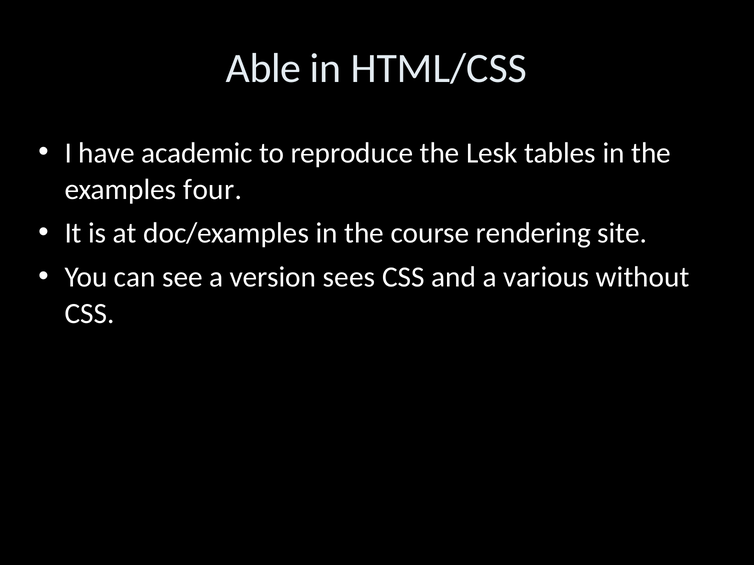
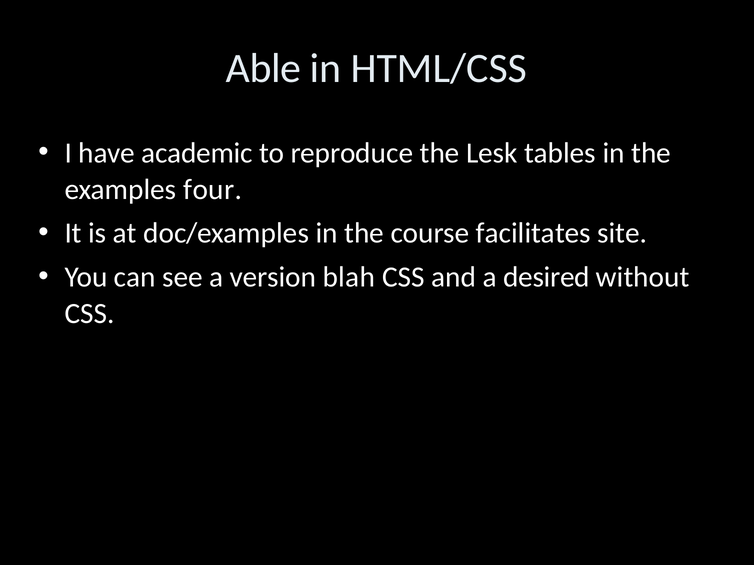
rendering: rendering -> facilitates
sees: sees -> blah
various: various -> desired
